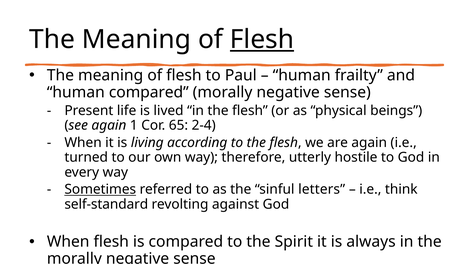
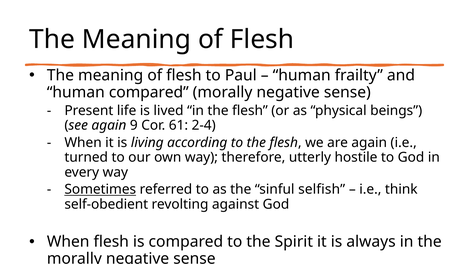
Flesh at (262, 39) underline: present -> none
1: 1 -> 9
65: 65 -> 61
letters: letters -> selfish
self-standard: self-standard -> self-obedient
